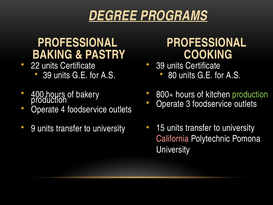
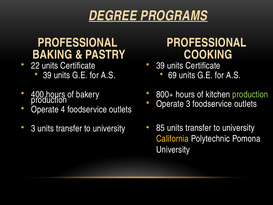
80: 80 -> 69
9 at (33, 128): 9 -> 3
15: 15 -> 85
California colour: pink -> yellow
